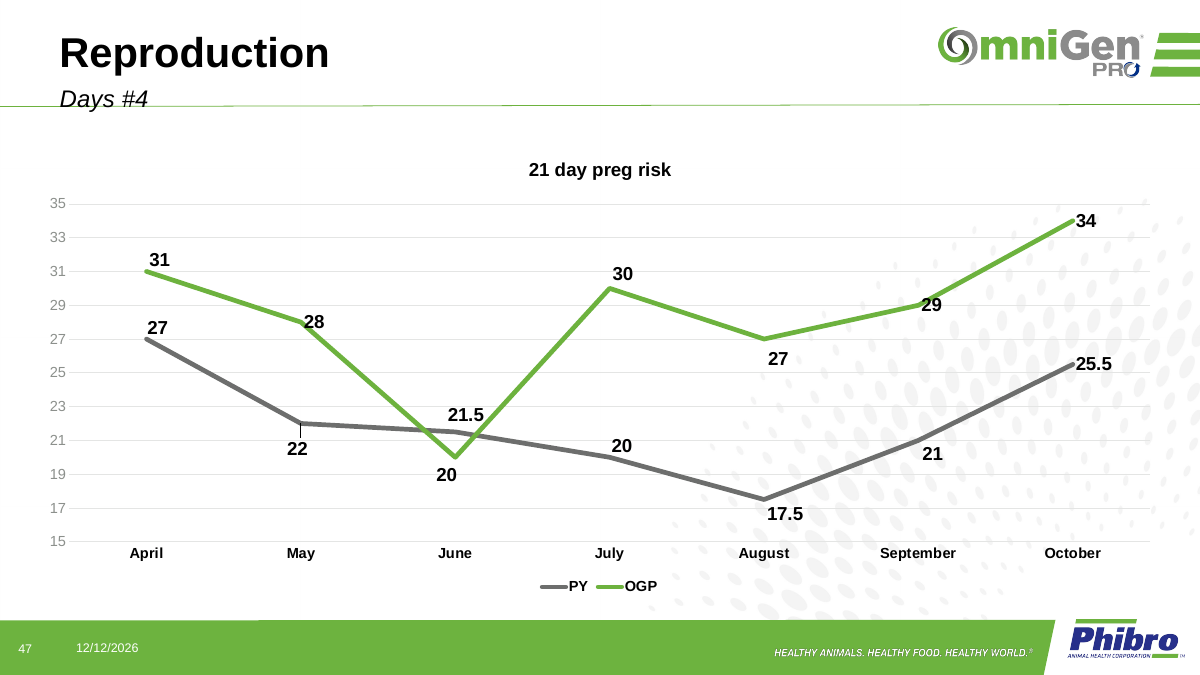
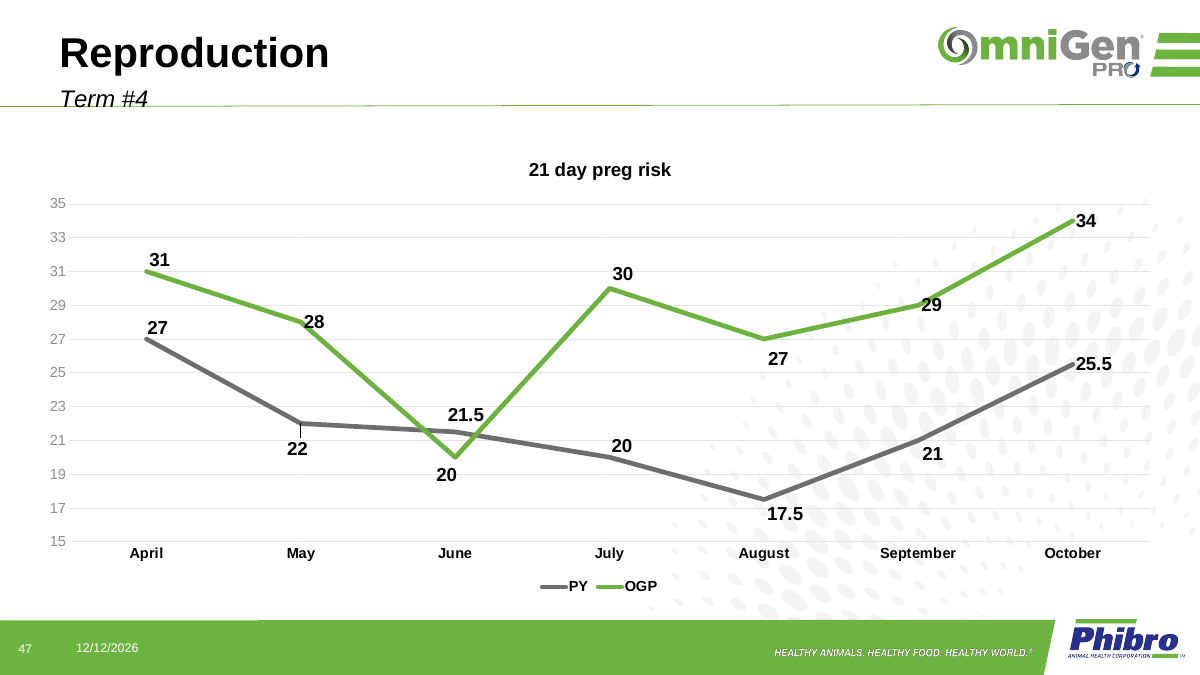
Days: Days -> Term
